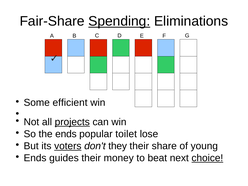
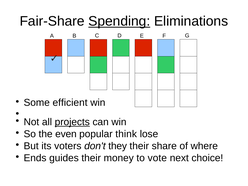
the ends: ends -> even
toilet: toilet -> think
voters underline: present -> none
young: young -> where
beat: beat -> vote
choice underline: present -> none
